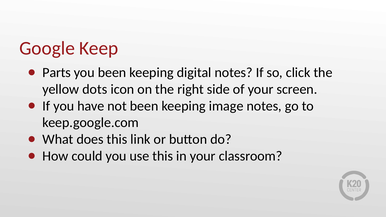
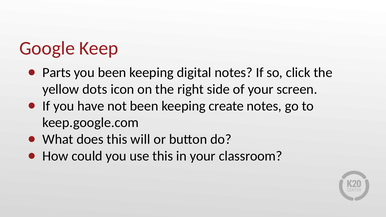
image: image -> create
link: link -> will
